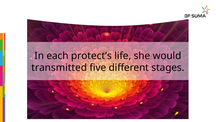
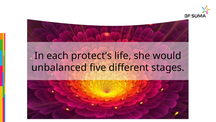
transmitted: transmitted -> unbalanced
